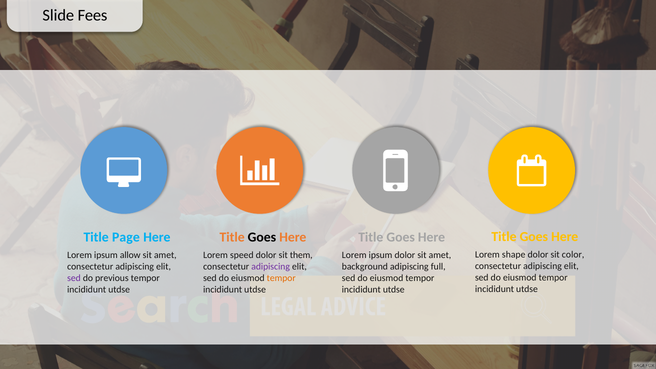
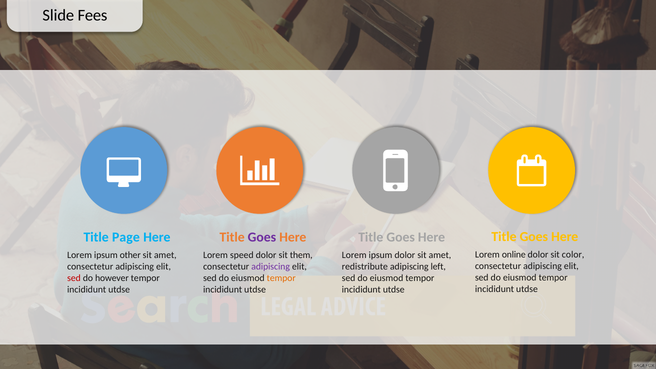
Goes at (262, 237) colour: black -> purple
shape: shape -> online
allow: allow -> other
background: background -> redistribute
full: full -> left
sed at (74, 278) colour: purple -> red
previous: previous -> however
